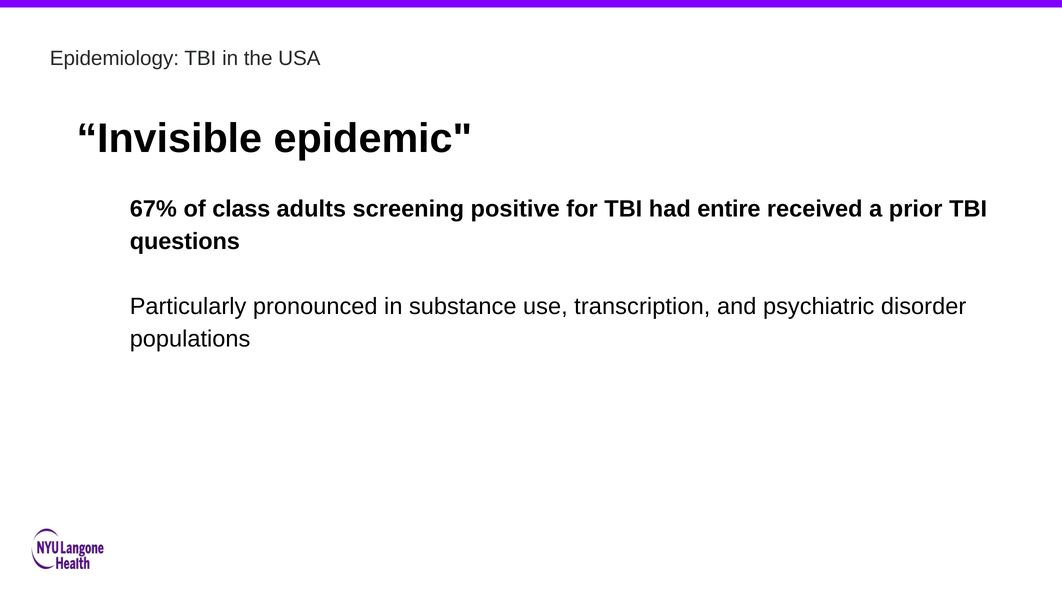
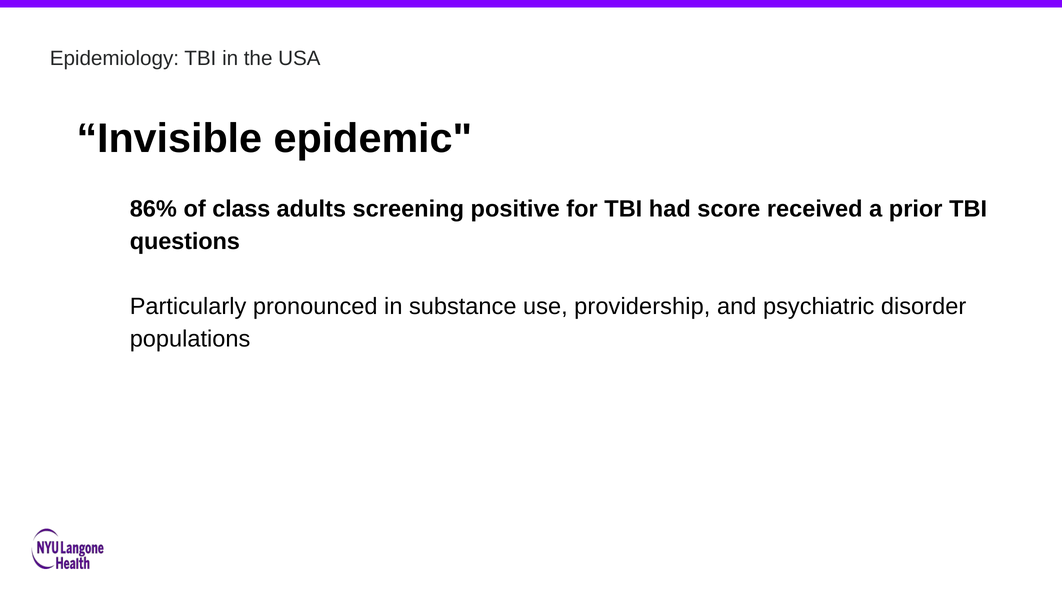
67%: 67% -> 86%
entire: entire -> score
transcription: transcription -> providership
